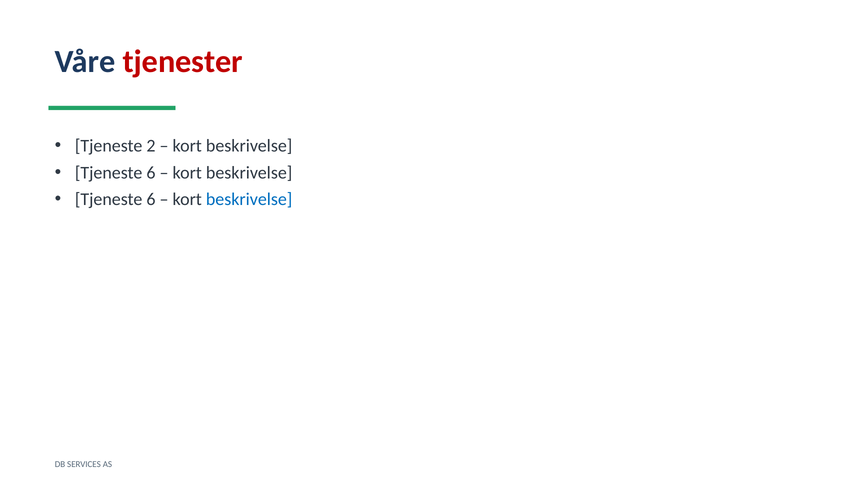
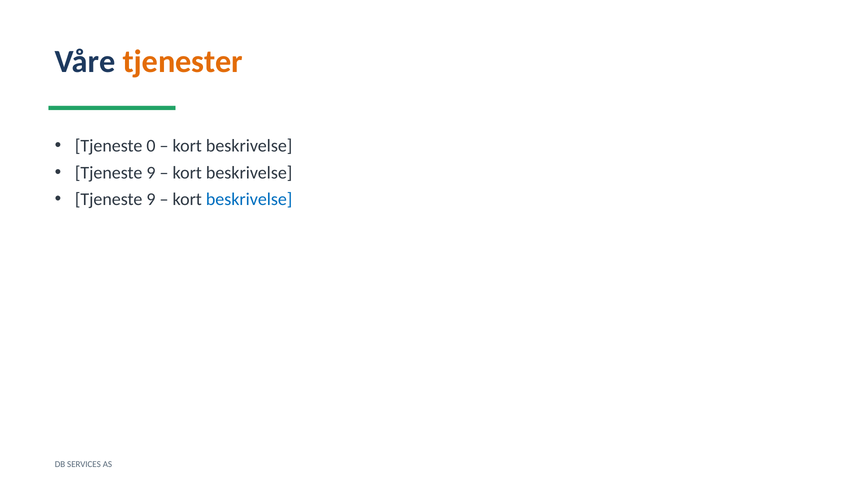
tjenester colour: red -> orange
2: 2 -> 0
6 at (151, 173): 6 -> 9
6 at (151, 200): 6 -> 9
